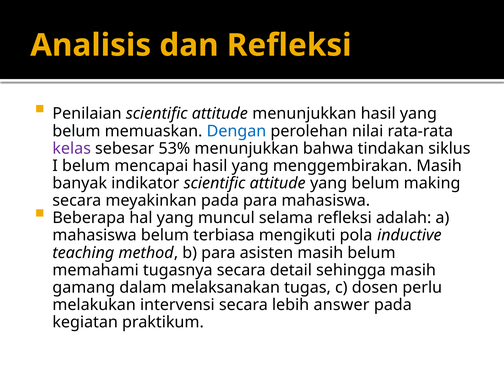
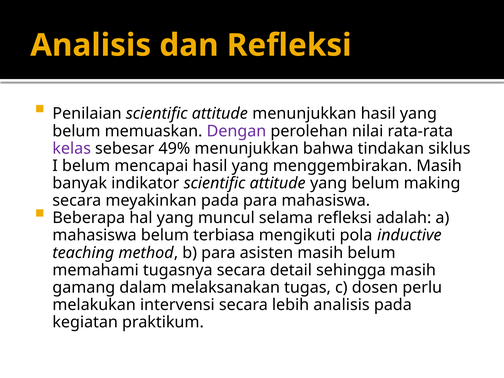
Dengan colour: blue -> purple
53%: 53% -> 49%
lebih answer: answer -> analisis
